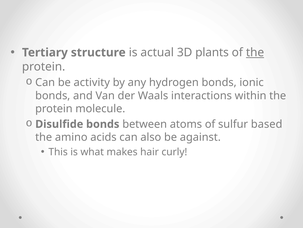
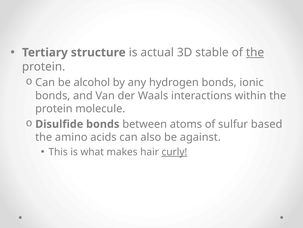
plants: plants -> stable
activity: activity -> alcohol
curly underline: none -> present
